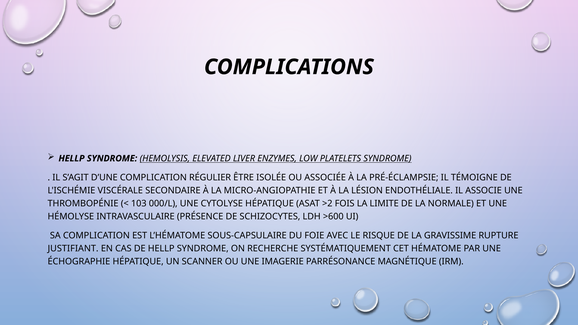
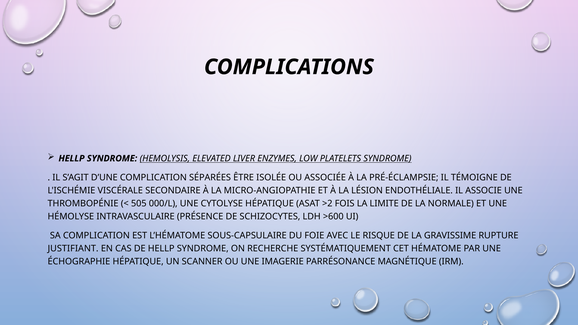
RÉGULIER: RÉGULIER -> SÉPARÉES
103: 103 -> 505
